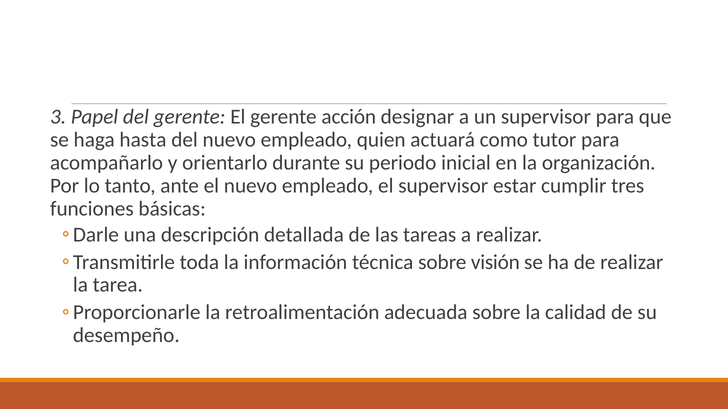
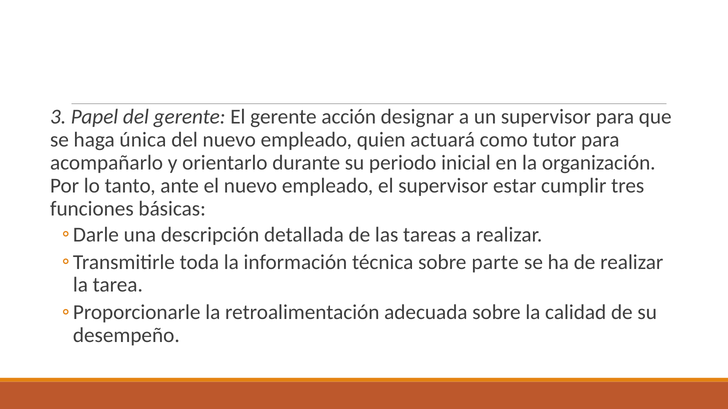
hasta: hasta -> única
visión: visión -> parte
